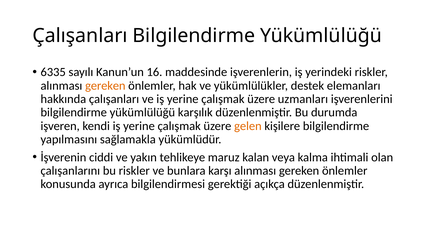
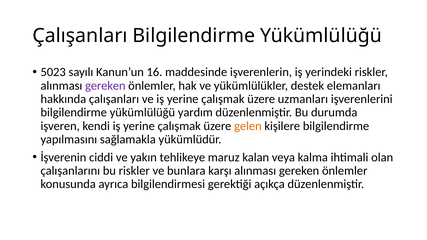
6335: 6335 -> 5023
gereken at (105, 86) colour: orange -> purple
karşılık: karşılık -> yardım
